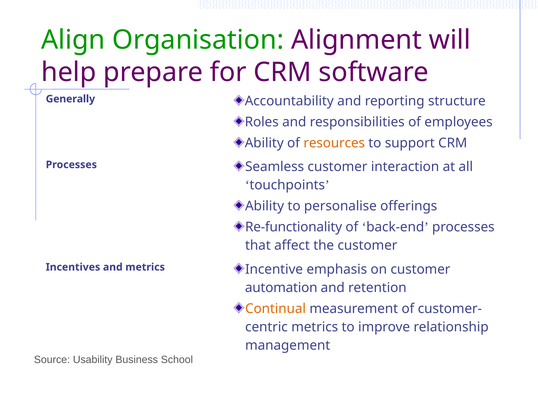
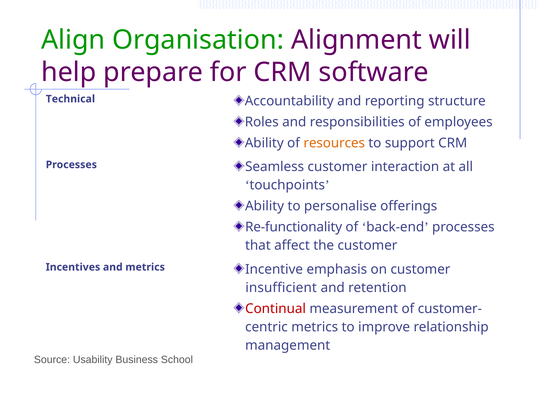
Generally: Generally -> Technical
automation: automation -> insufficient
Continual colour: orange -> red
